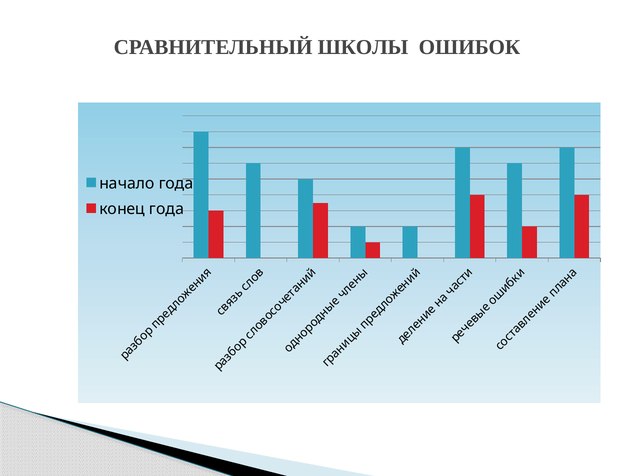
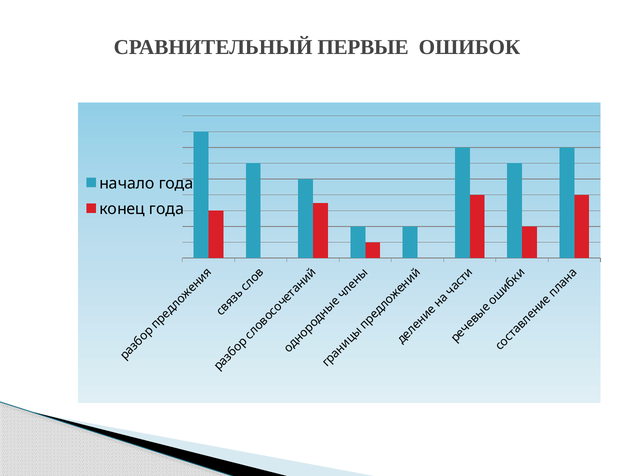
ШКОЛЫ: ШКОЛЫ -> ПЕРВЫЕ
